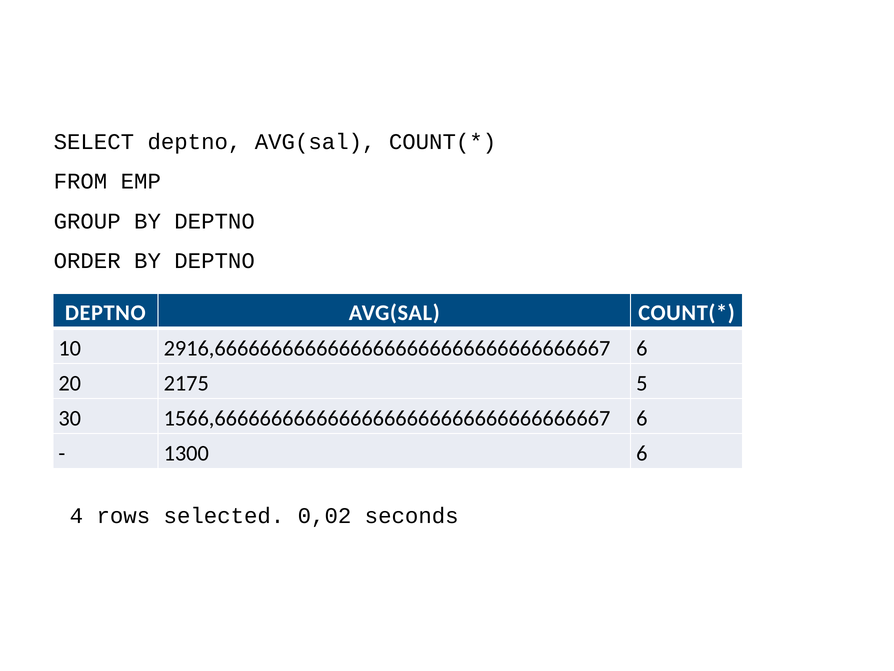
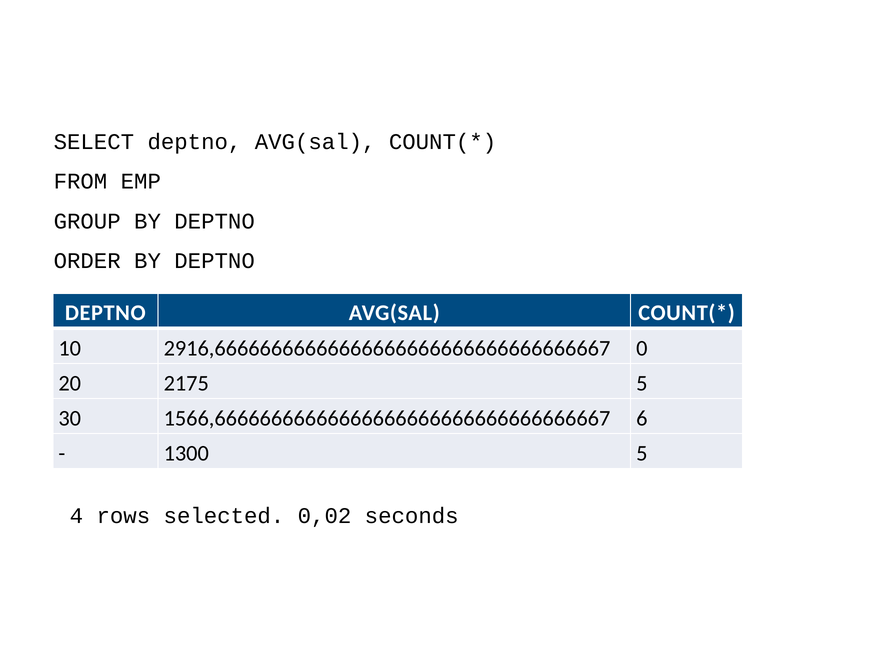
2916,66666666666666666666666666666666667 6: 6 -> 0
1300 6: 6 -> 5
